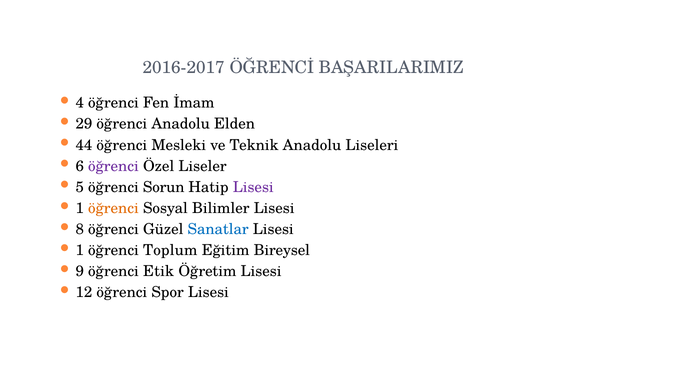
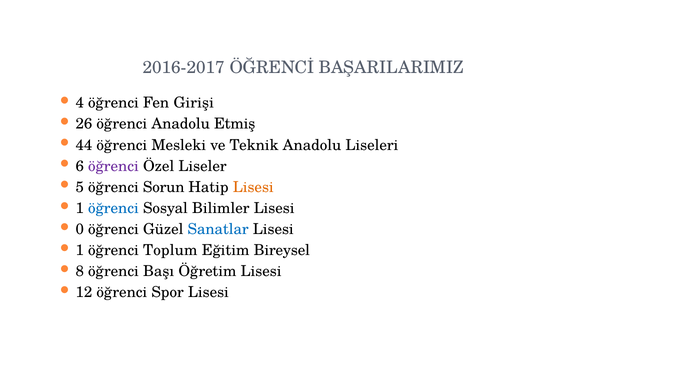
İmam: İmam -> Girişi
29: 29 -> 26
Elden: Elden -> Etmiş
Lisesi at (253, 187) colour: purple -> orange
öğrenci at (113, 208) colour: orange -> blue
8: 8 -> 0
9: 9 -> 8
Etik: Etik -> Başı
